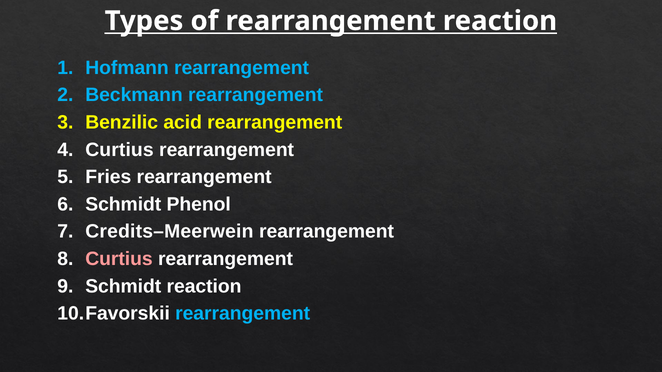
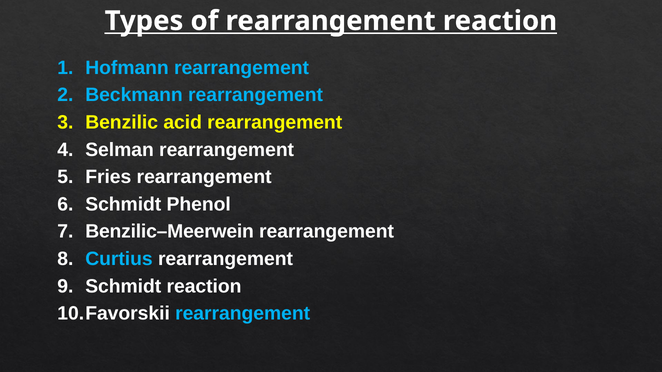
Curtius at (119, 150): Curtius -> Selman
Credits–Meerwein: Credits–Meerwein -> Benzilic–Meerwein
Curtius at (119, 259) colour: pink -> light blue
